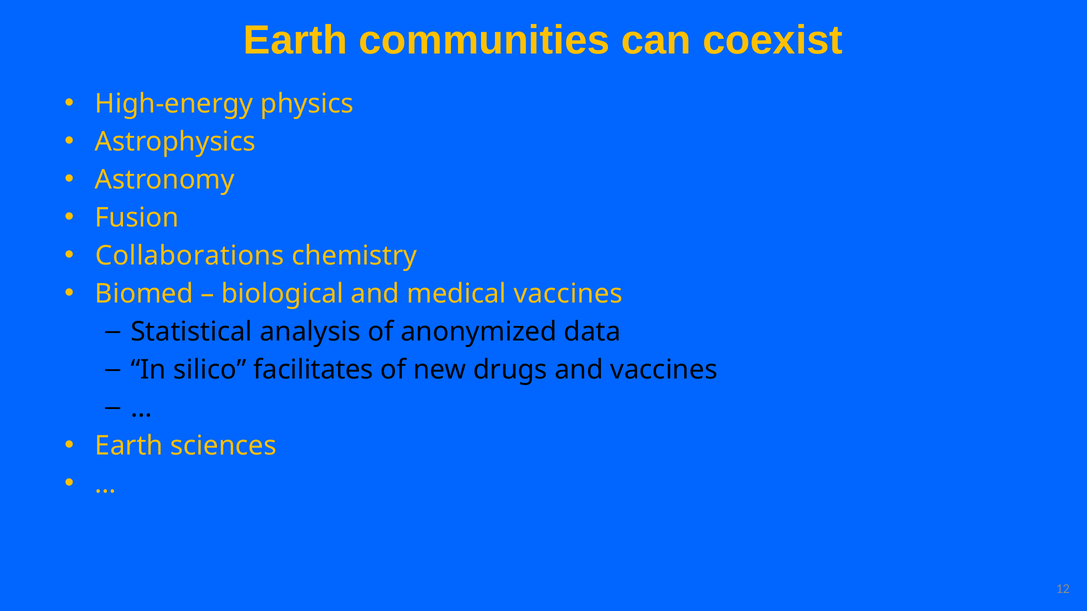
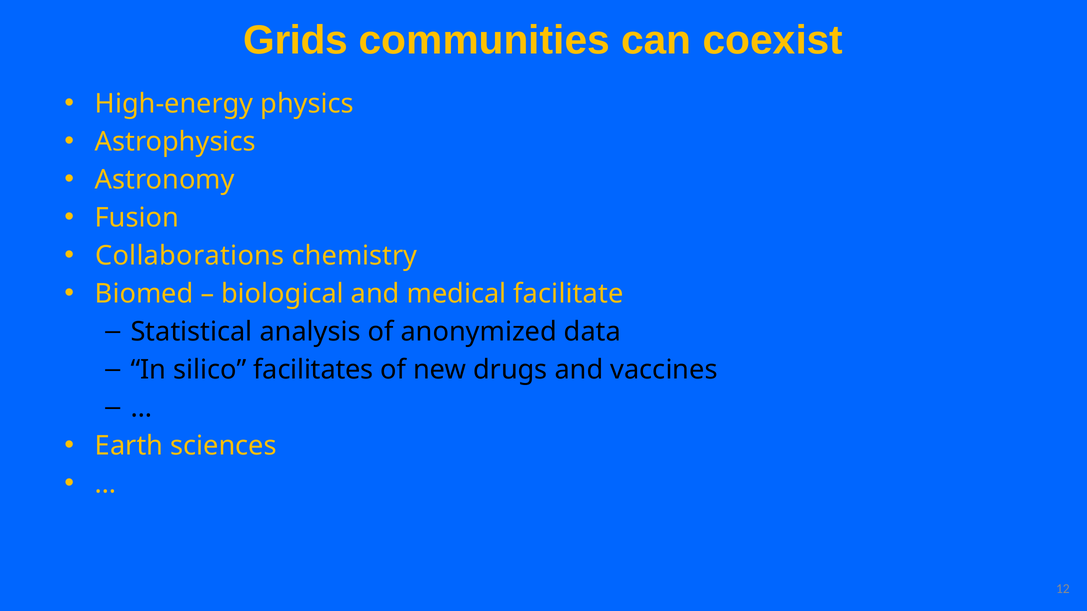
Earth at (295, 40): Earth -> Grids
medical vaccines: vaccines -> facilitate
